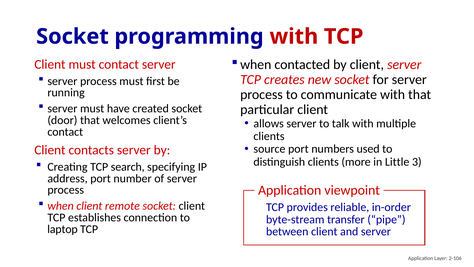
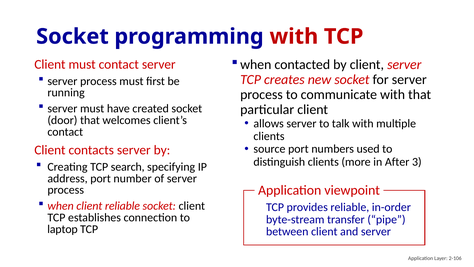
Little: Little -> After
client remote: remote -> reliable
